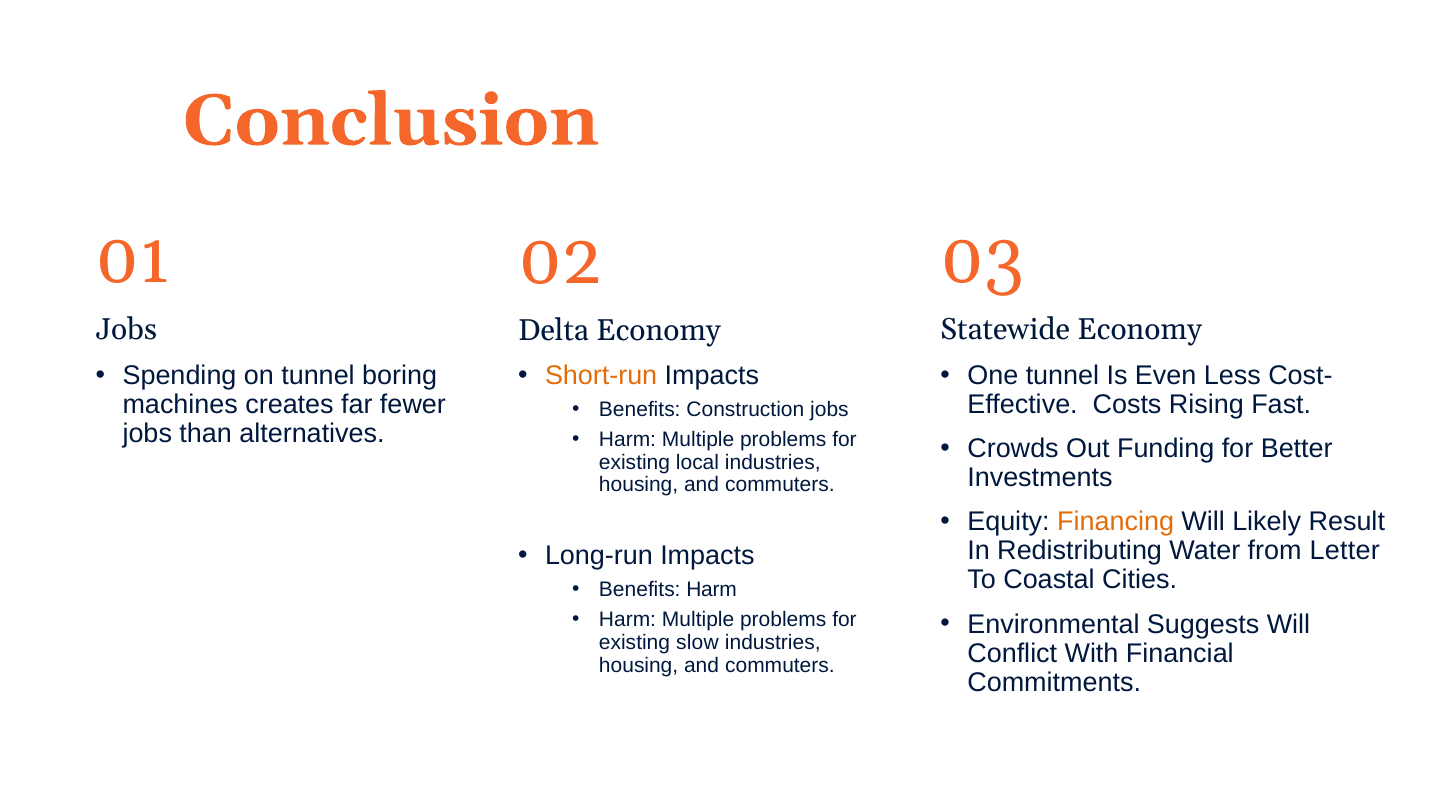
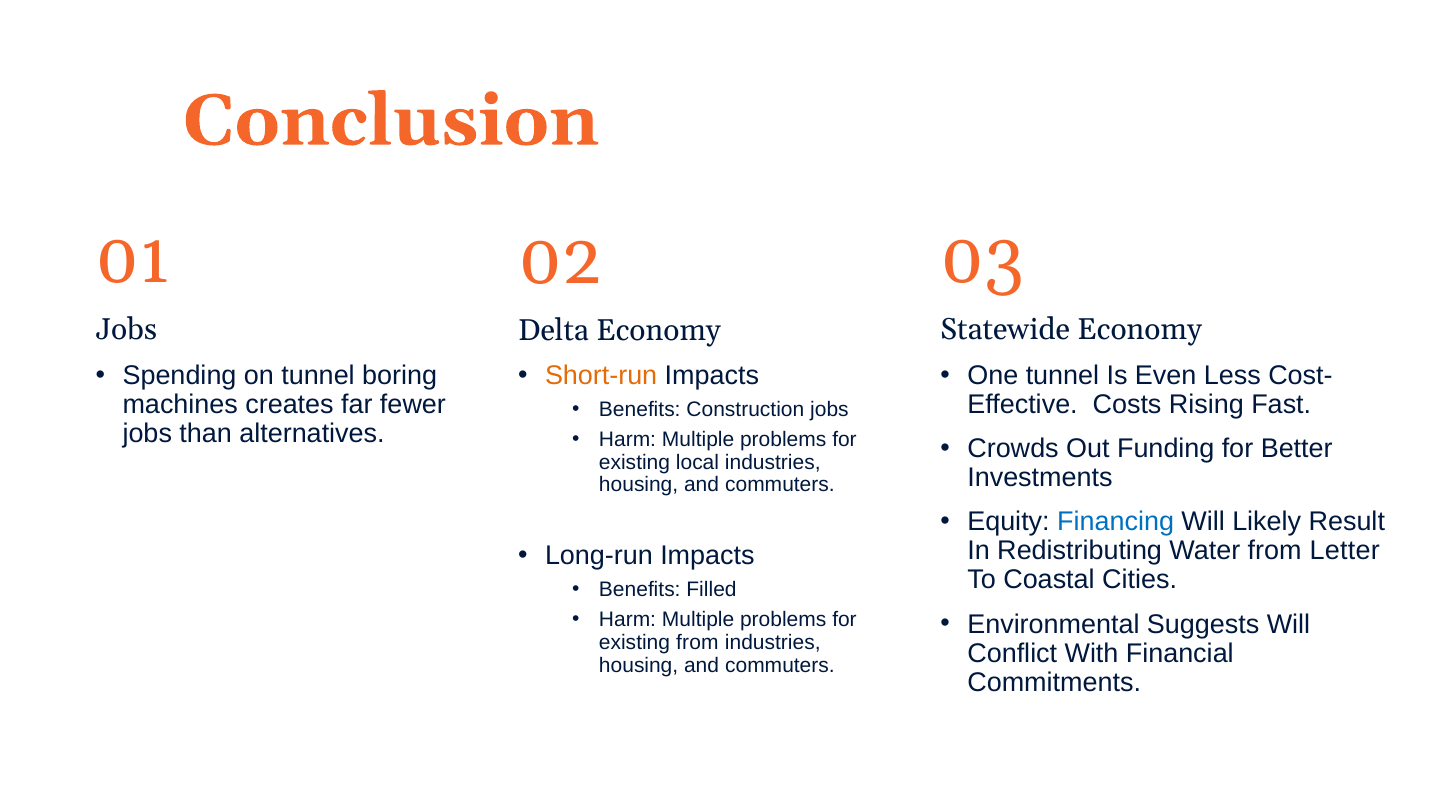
Financing colour: orange -> blue
Benefits Harm: Harm -> Filled
existing slow: slow -> from
